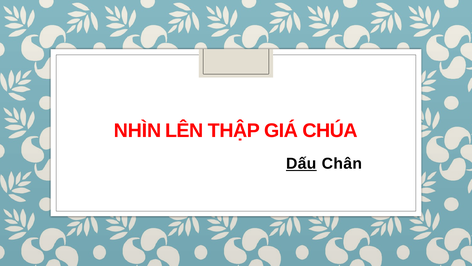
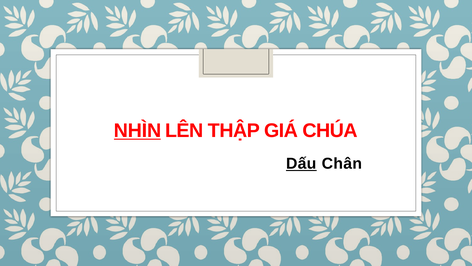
NHÌN underline: none -> present
